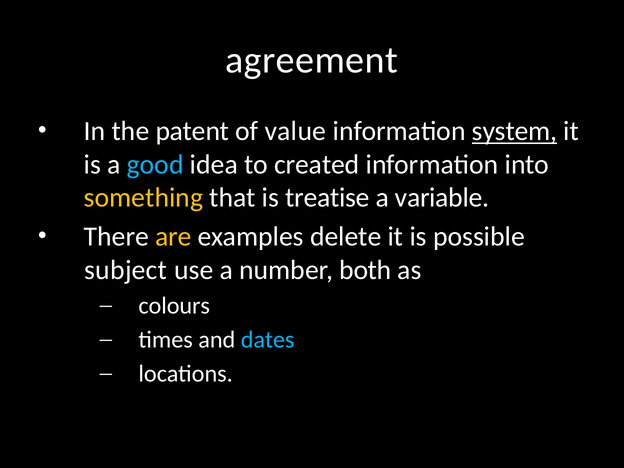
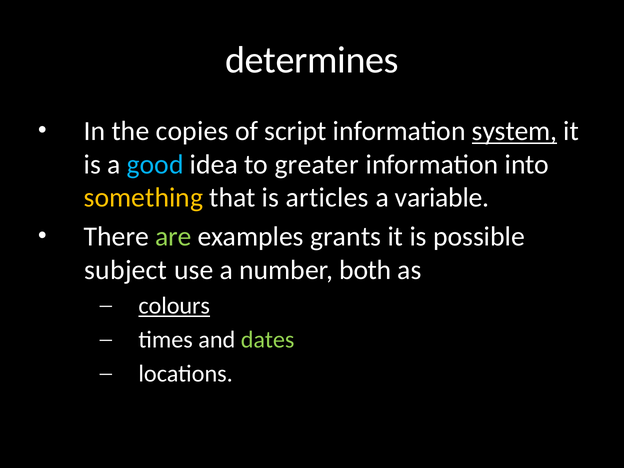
agreement: agreement -> determines
patent: patent -> copies
value: value -> script
created: created -> greater
treatise: treatise -> articles
are colour: yellow -> light green
delete: delete -> grants
colours underline: none -> present
dates colour: light blue -> light green
